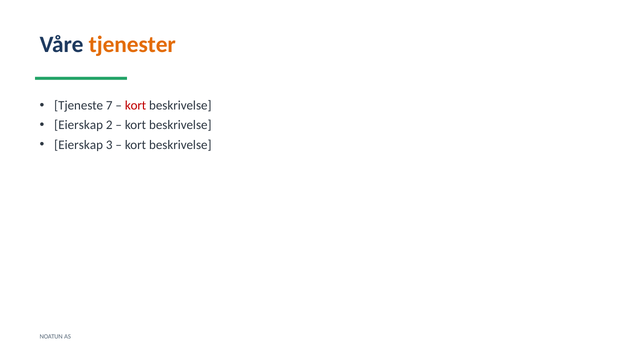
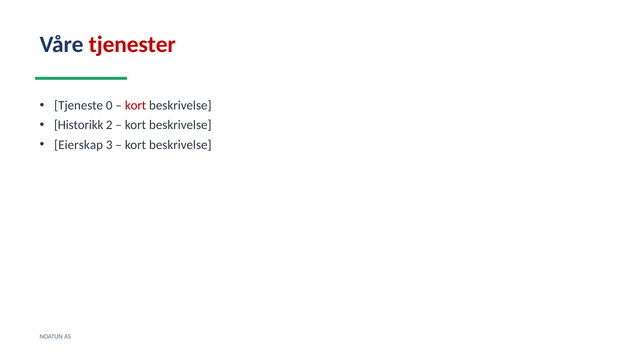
tjenester colour: orange -> red
7: 7 -> 0
Eierskap at (79, 125): Eierskap -> Historikk
